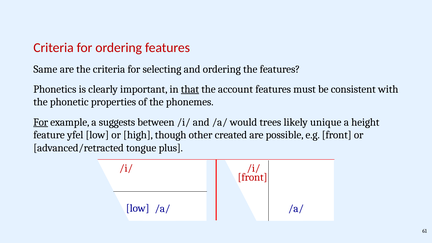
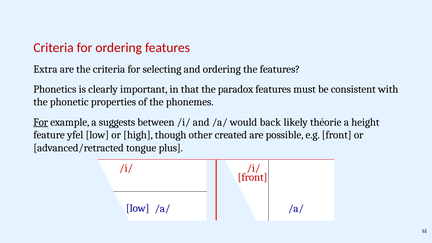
Same: Same -> Extra
that underline: present -> none
account: account -> paradox
trees: trees -> back
unique: unique -> théorie
